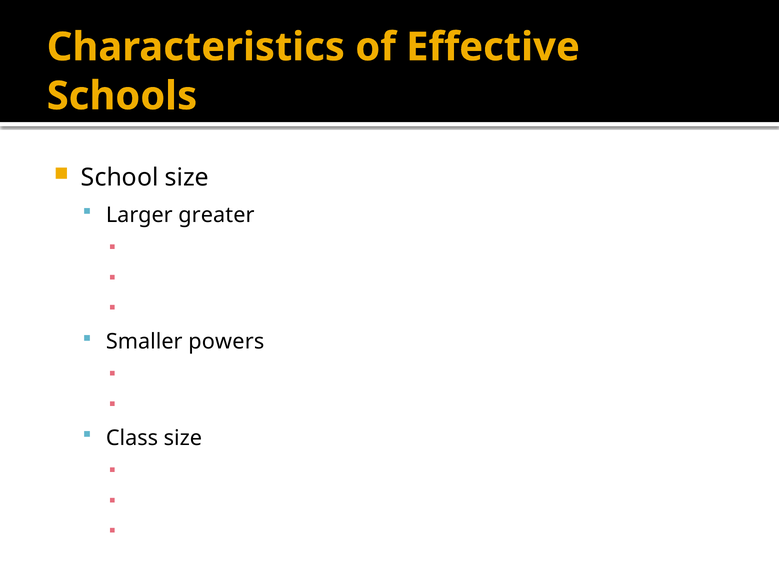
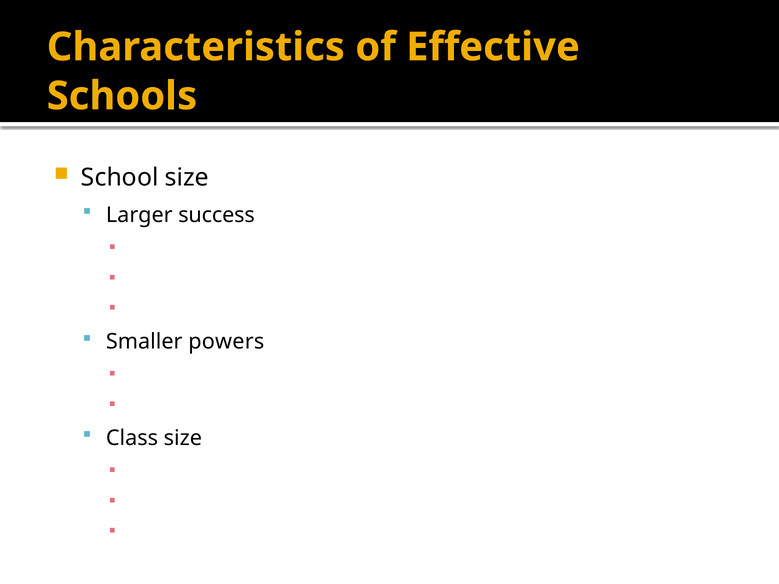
greater: greater -> success
